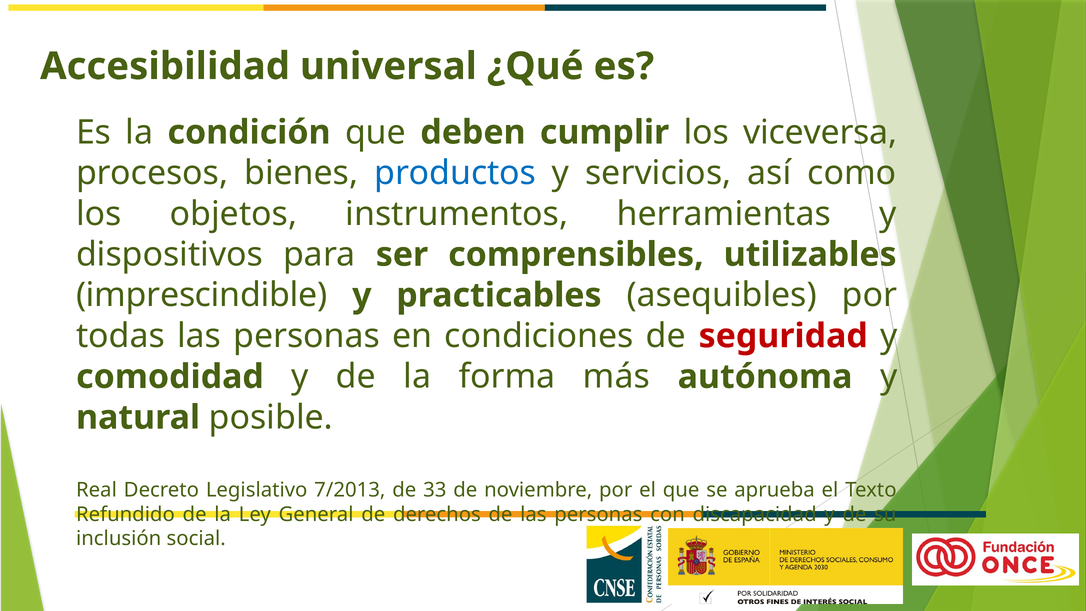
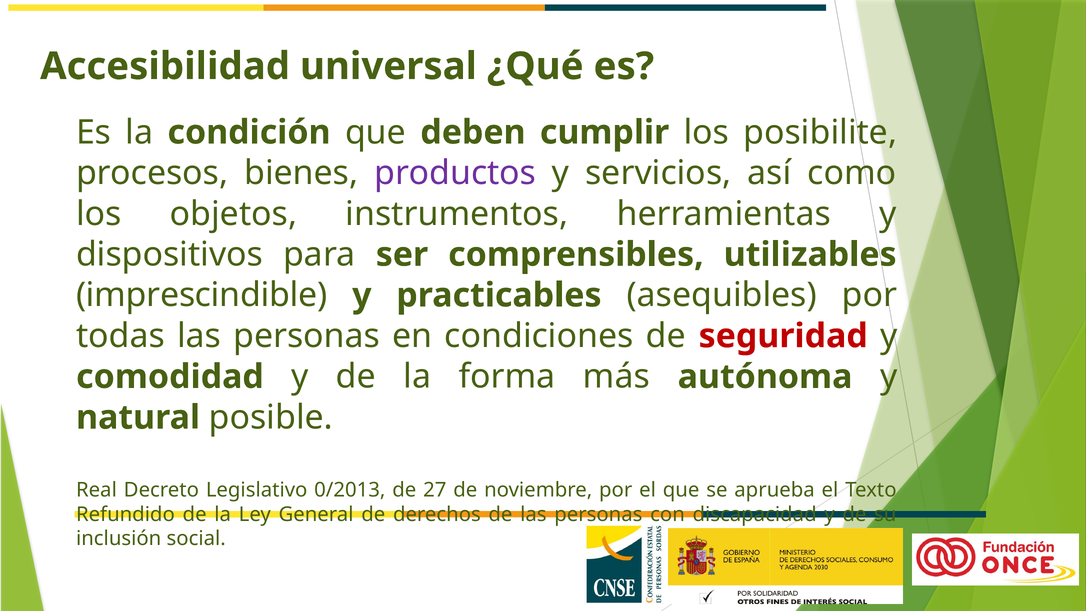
viceversa: viceversa -> posibilite
productos colour: blue -> purple
7/2013: 7/2013 -> 0/2013
33: 33 -> 27
